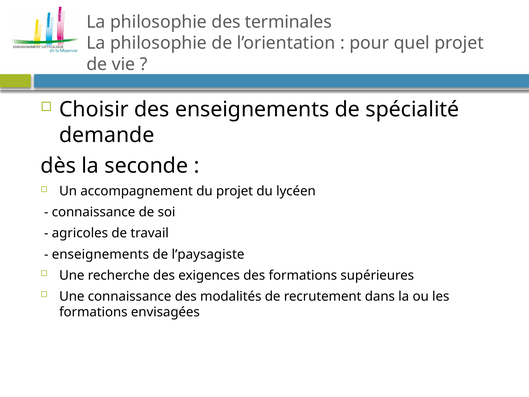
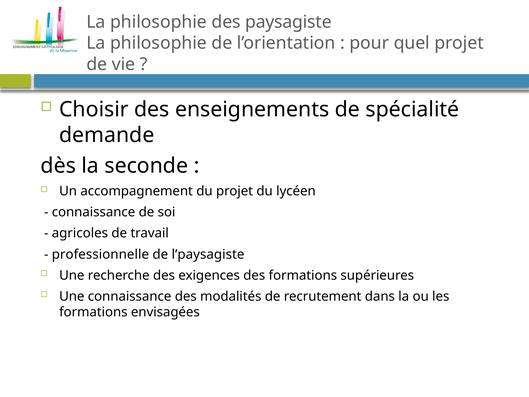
terminales: terminales -> paysagiste
enseignements at (100, 254): enseignements -> professionnelle
